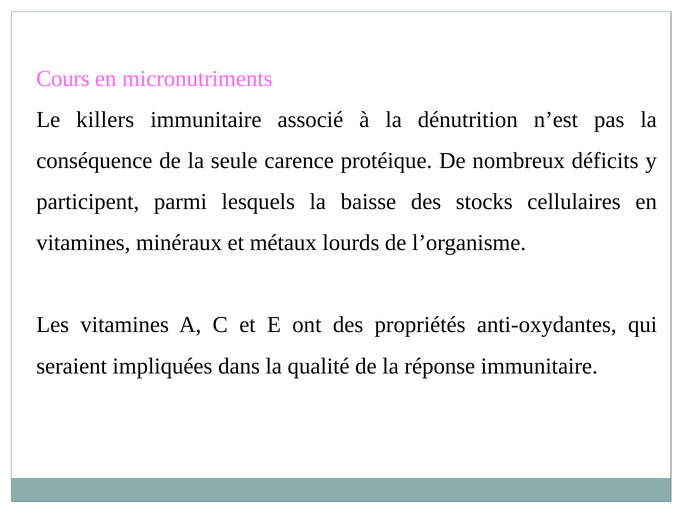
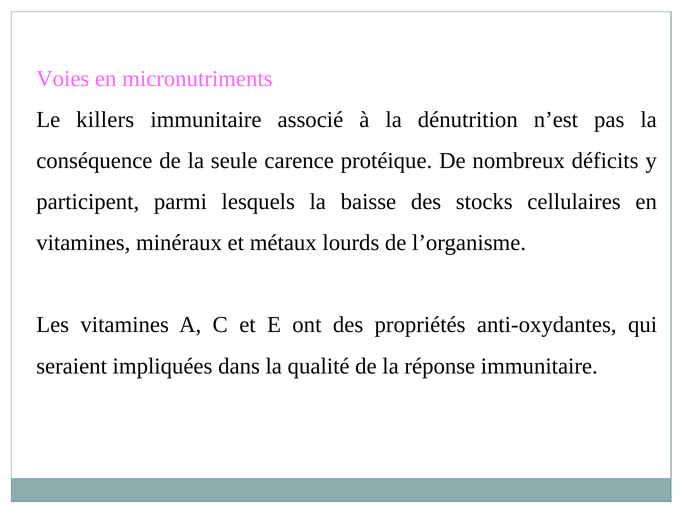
Cours: Cours -> Voies
